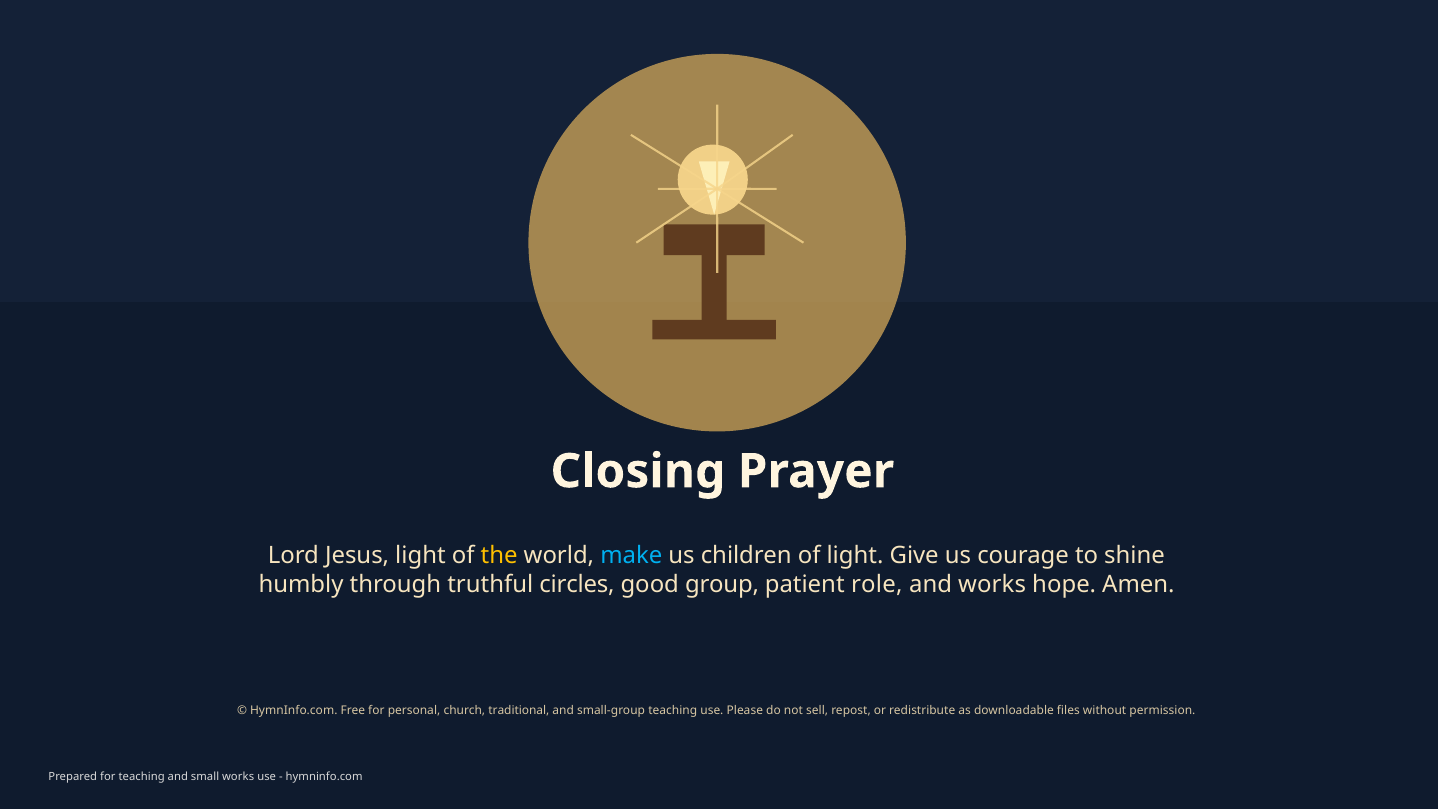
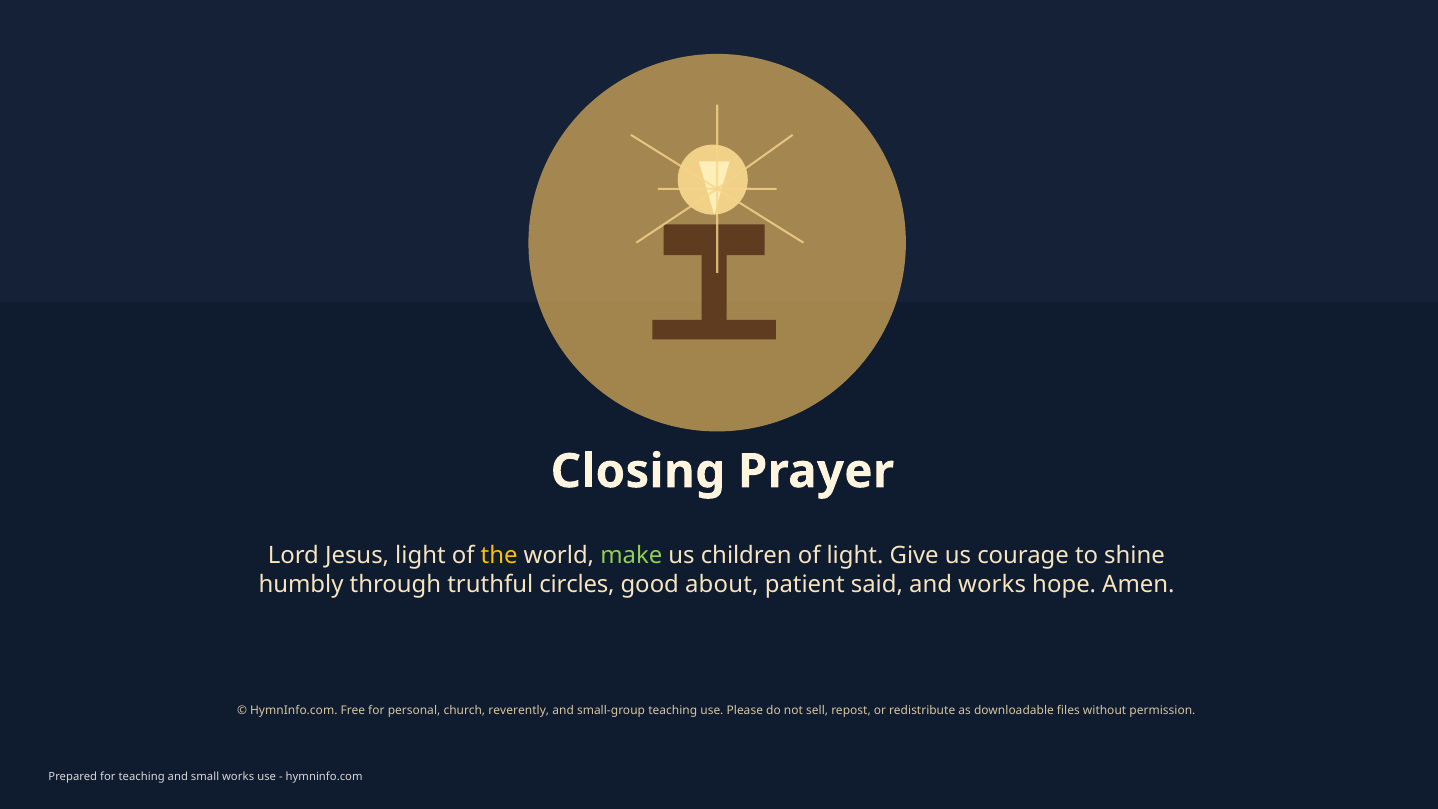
make colour: light blue -> light green
group: group -> about
role: role -> said
traditional: traditional -> reverently
